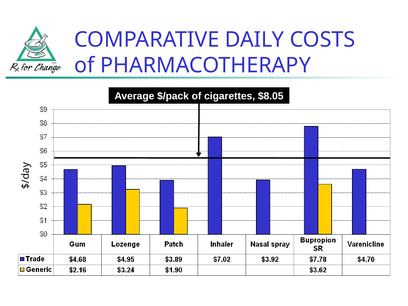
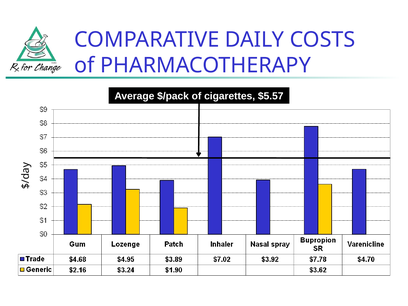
$8.05: $8.05 -> $5.57
